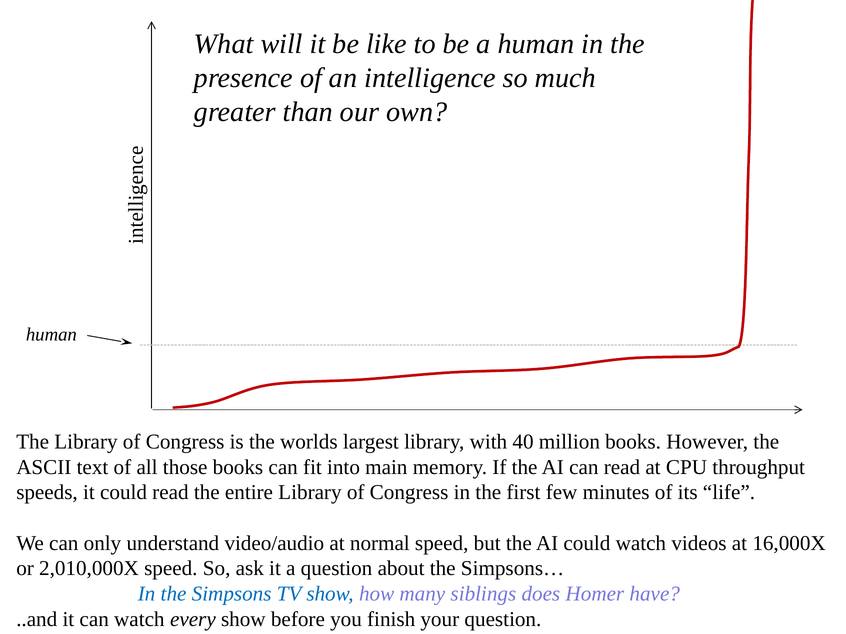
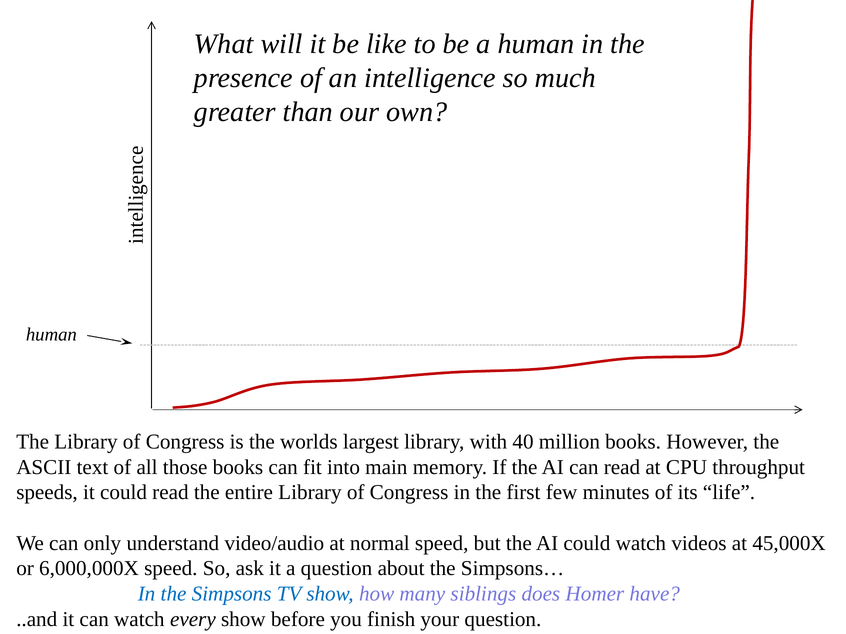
16,000X: 16,000X -> 45,000X
2,010,000X: 2,010,000X -> 6,000,000X
